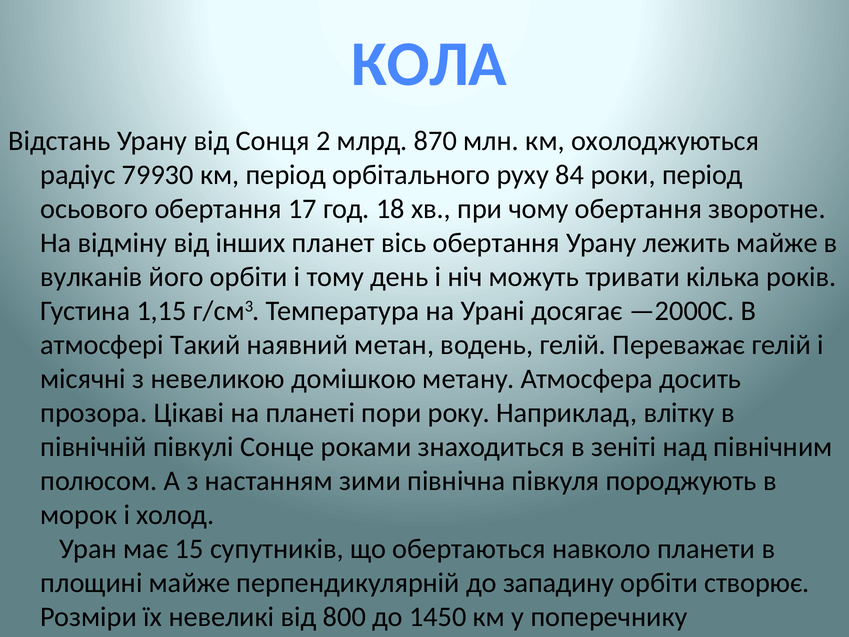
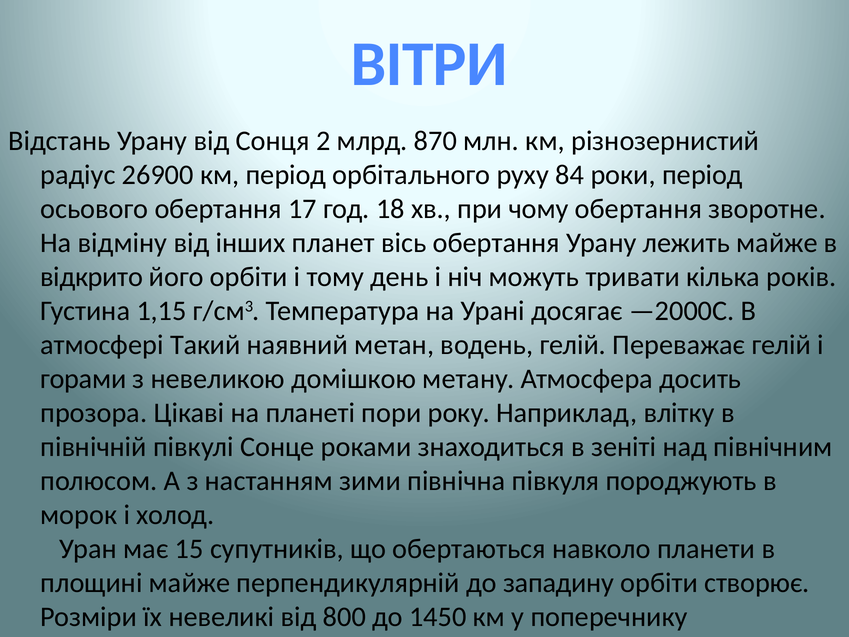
КОЛА: КОЛА -> ВІТРИ
охолоджуються: охолоджуються -> різнозернистий
79930: 79930 -> 26900
вулканів: вулканів -> відкрито
місячні: місячні -> горами
